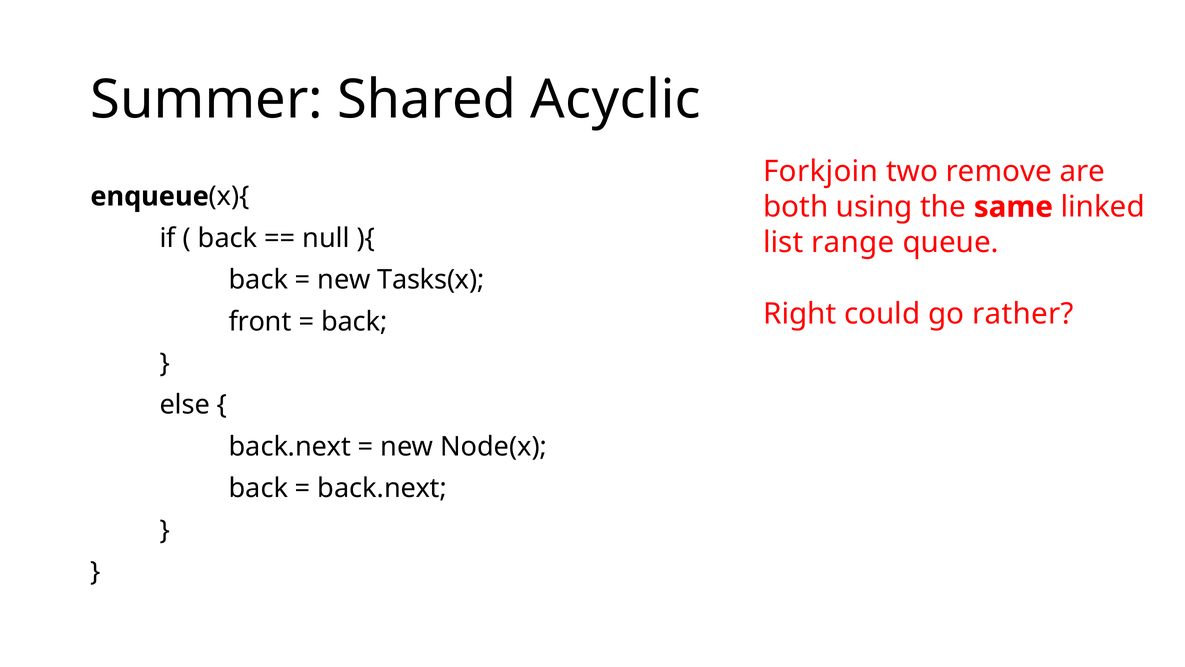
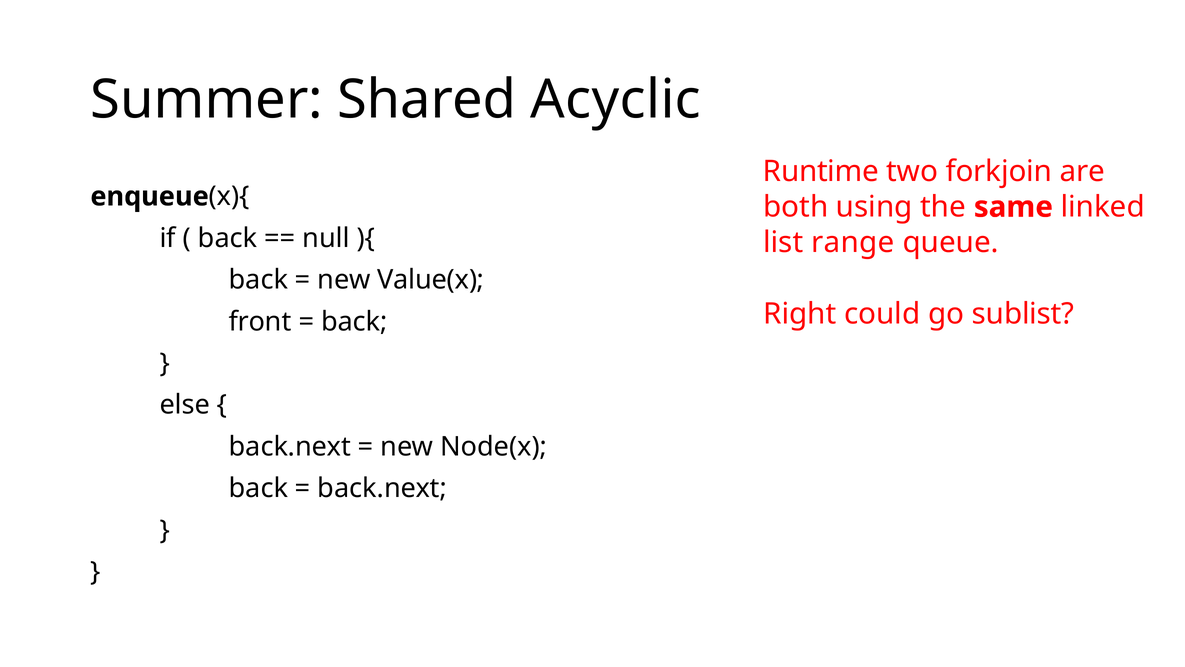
Forkjoin: Forkjoin -> Runtime
remove: remove -> forkjoin
Tasks(x: Tasks(x -> Value(x
rather: rather -> sublist
